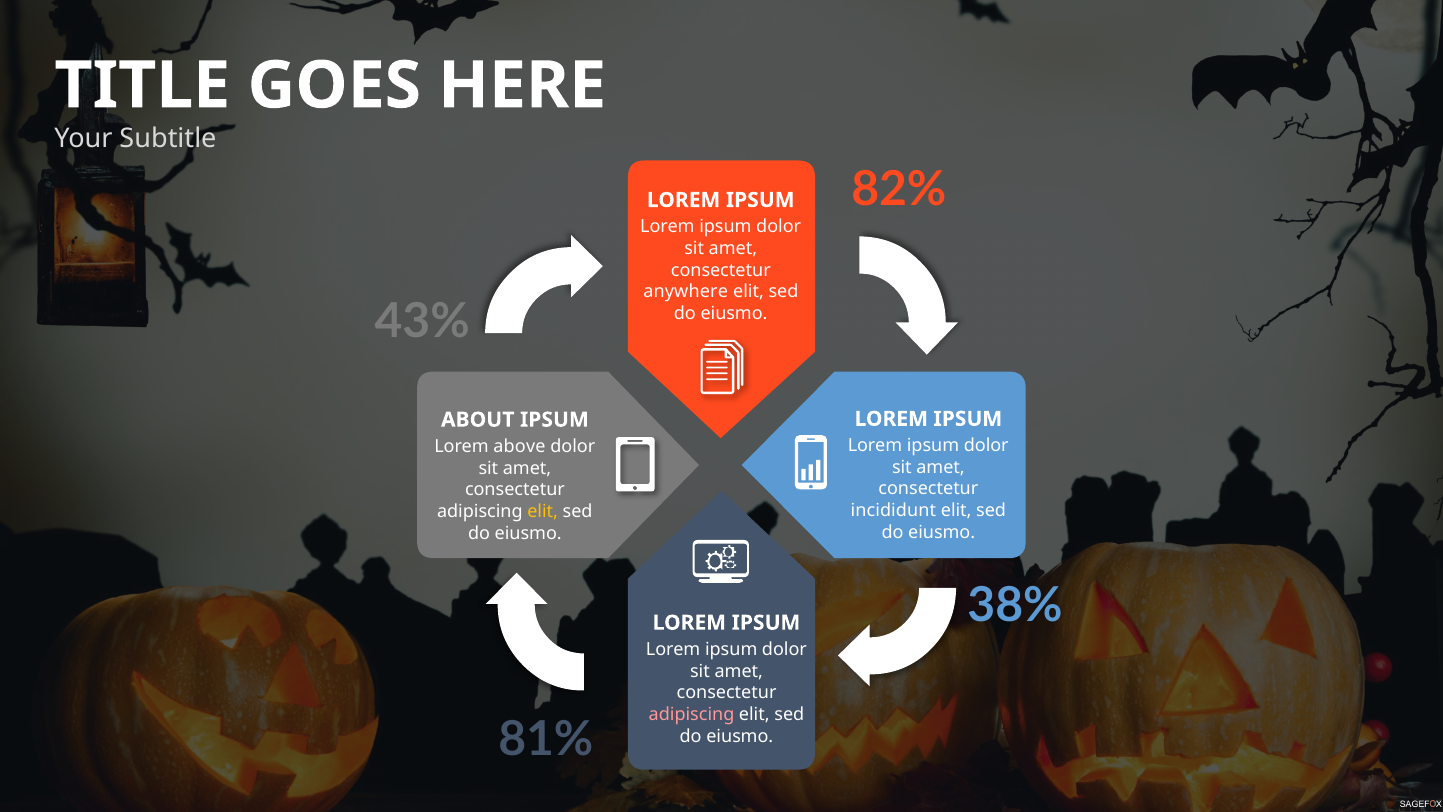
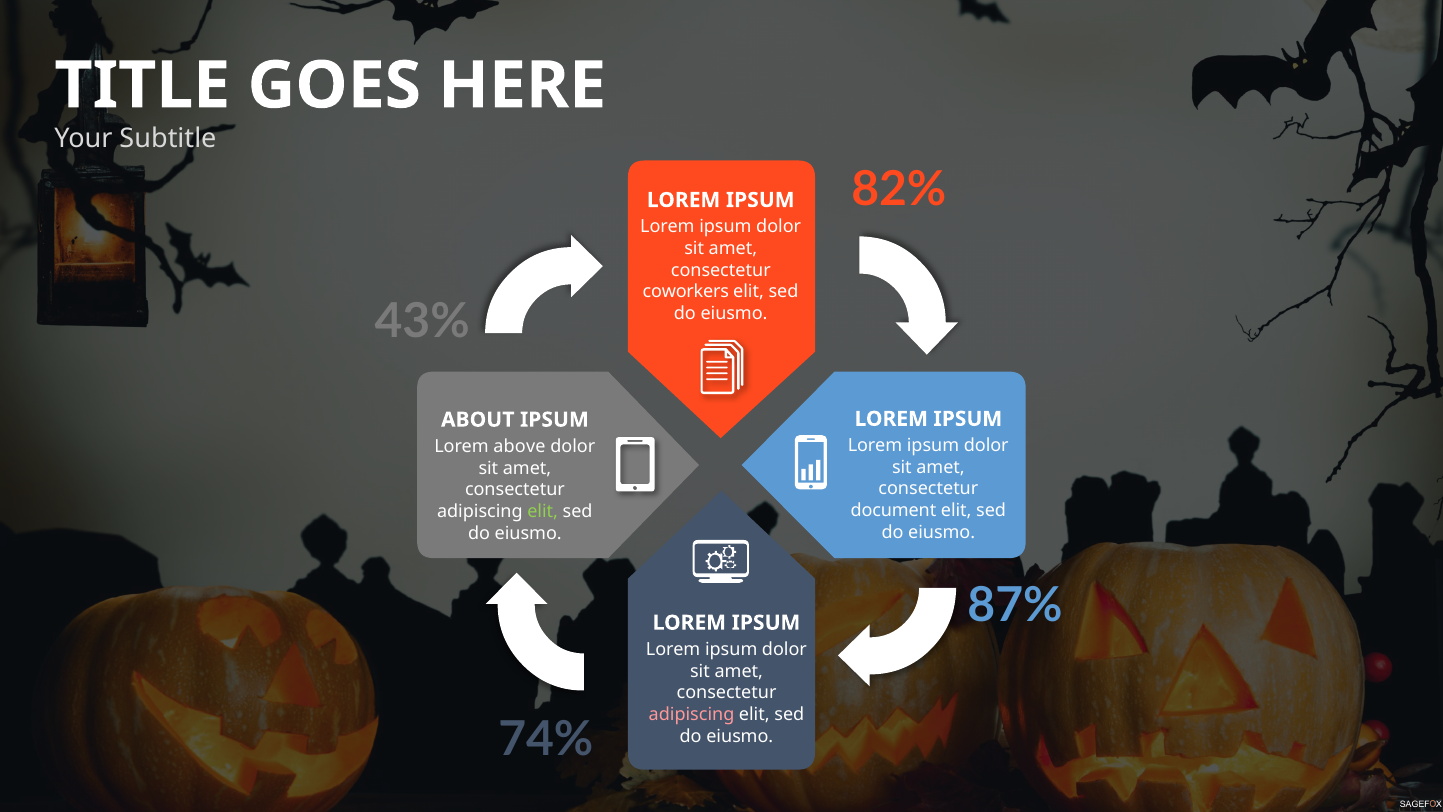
anywhere: anywhere -> coworkers
incididunt: incididunt -> document
elit at (543, 511) colour: yellow -> light green
38%: 38% -> 87%
81%: 81% -> 74%
